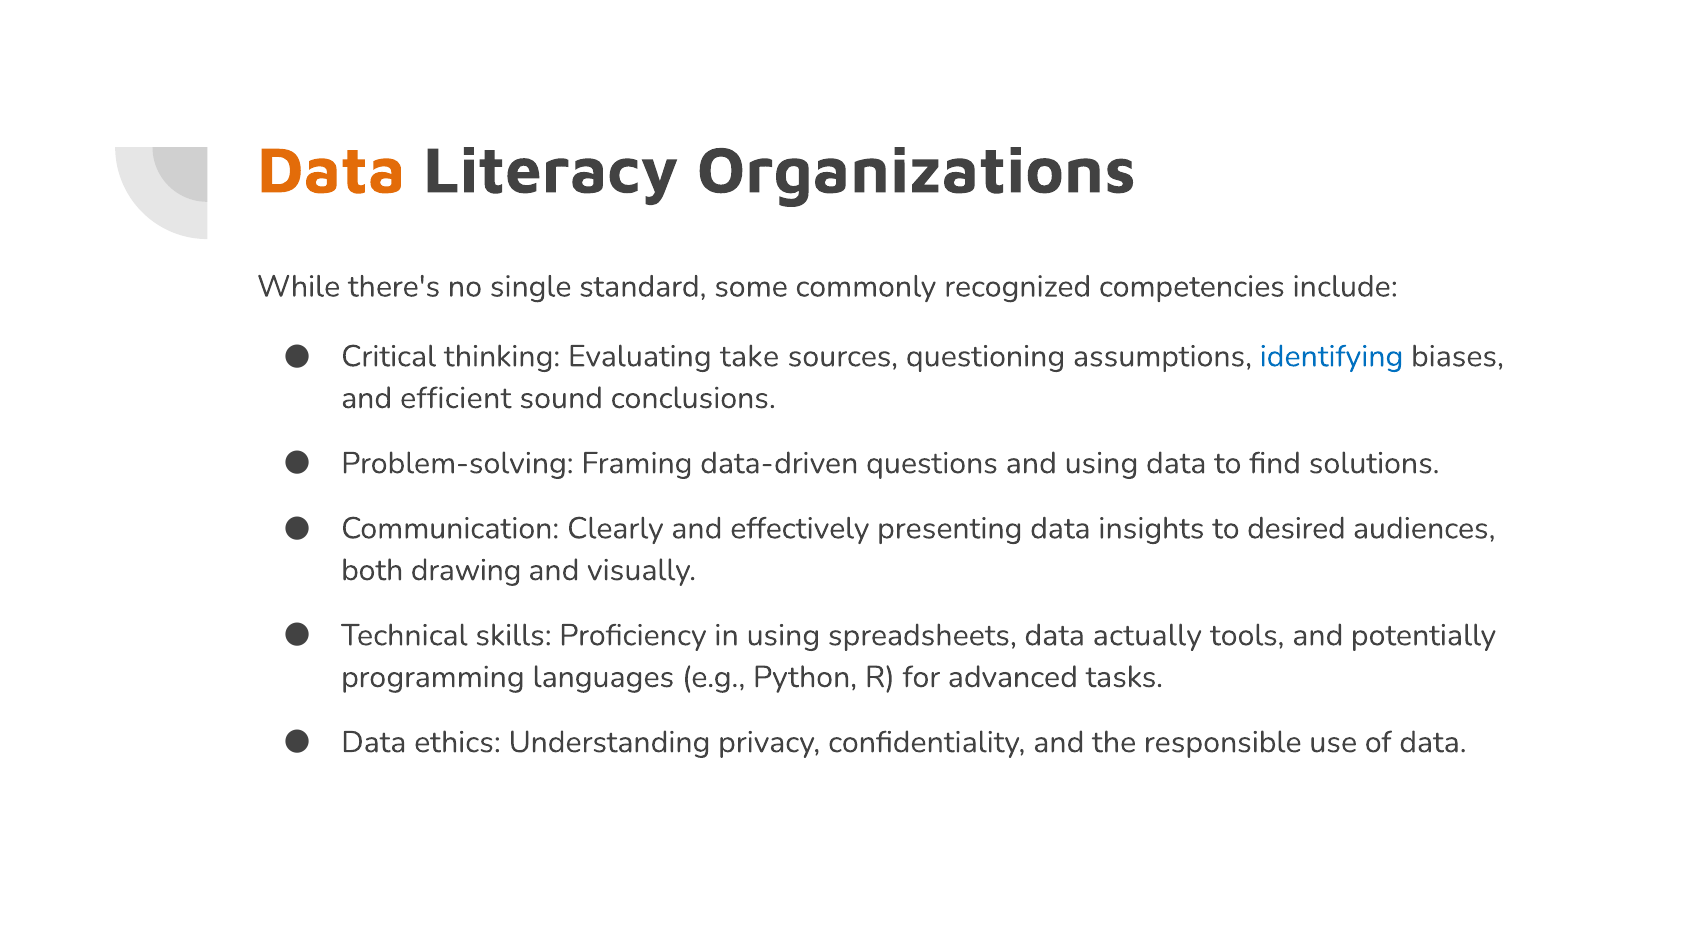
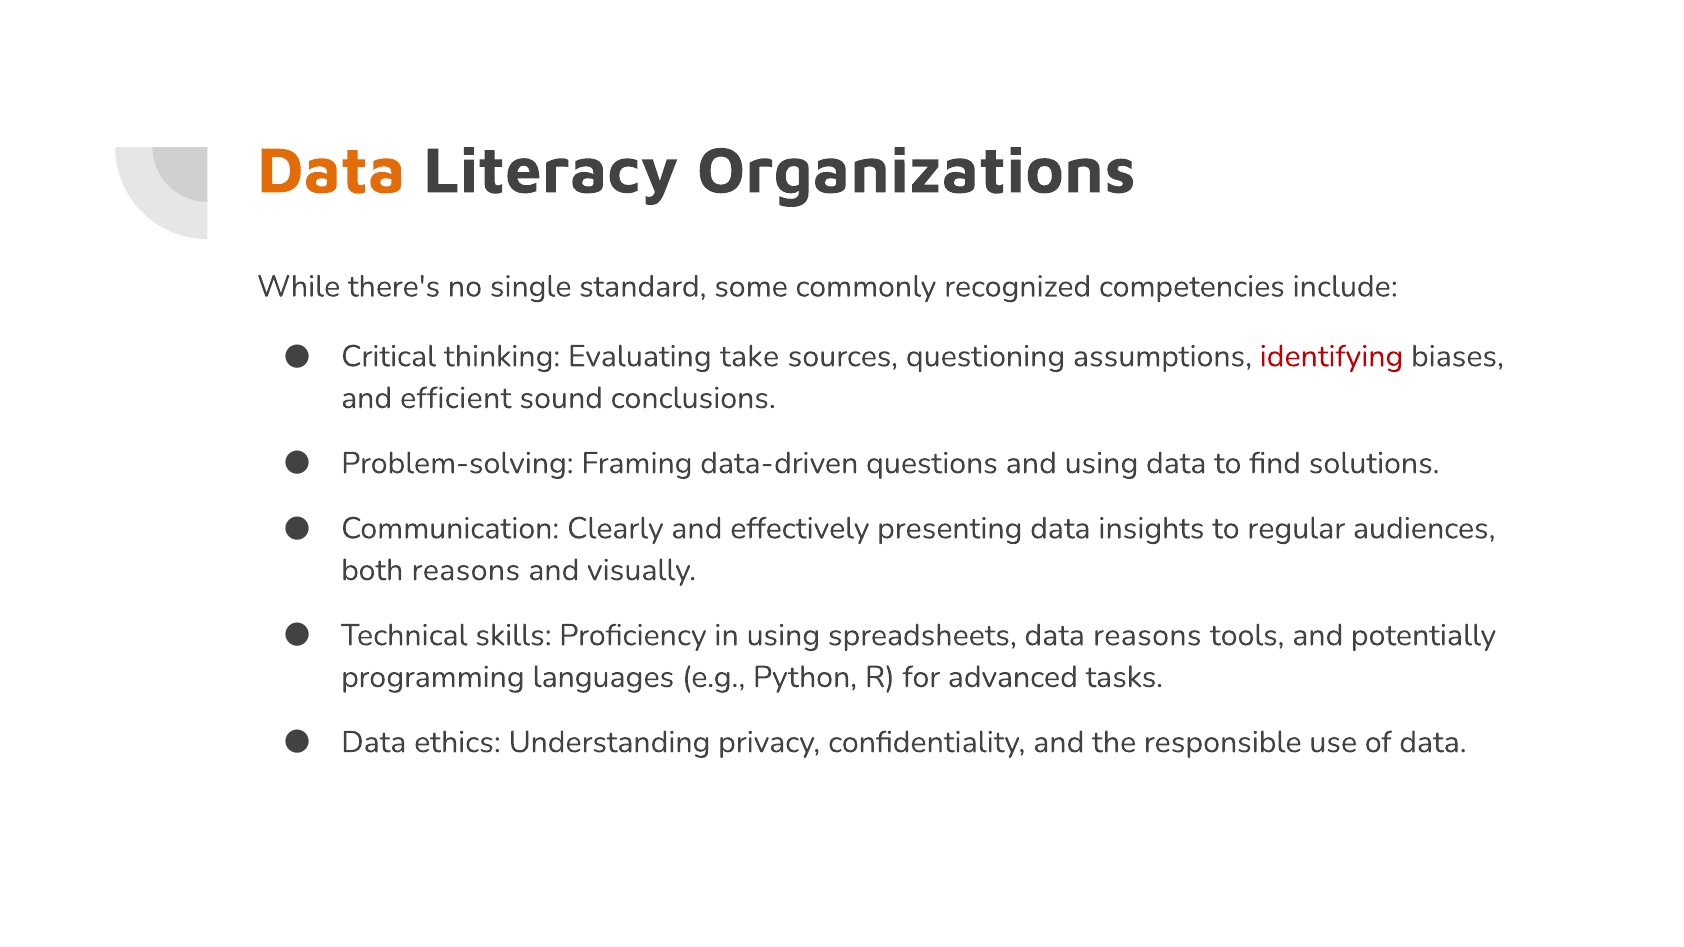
identifying colour: blue -> red
desired: desired -> regular
both drawing: drawing -> reasons
data actually: actually -> reasons
